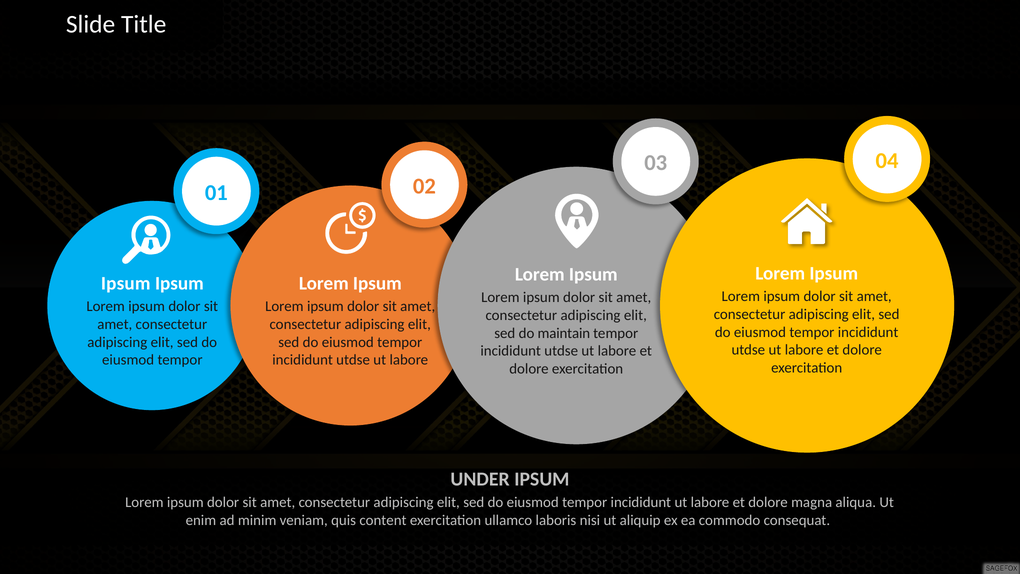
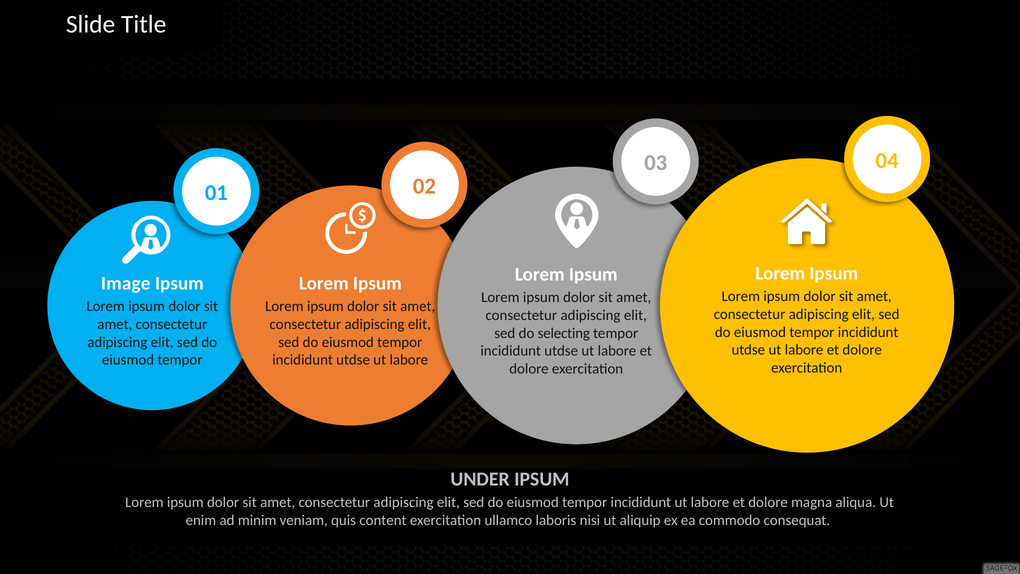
Ipsum at (126, 283): Ipsum -> Image
maintain: maintain -> selecting
